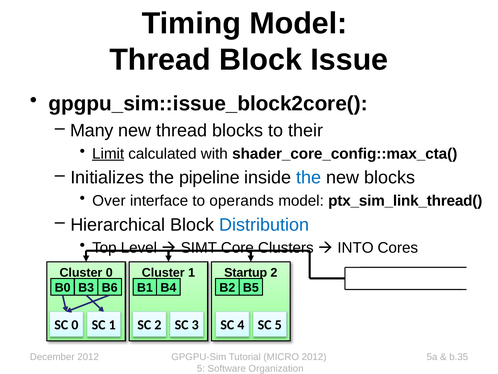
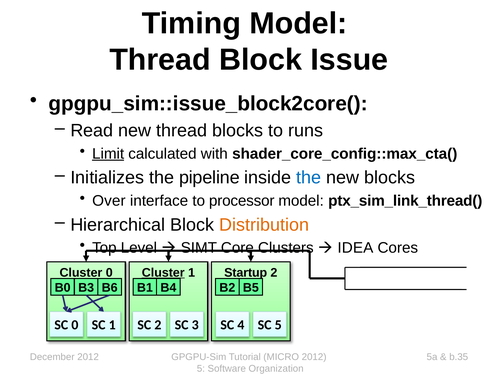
Many: Many -> Read
their: their -> runs
operands: operands -> processor
Distribution colour: blue -> orange
INTO: INTO -> IDEA
Cluster at (163, 272) underline: none -> present
